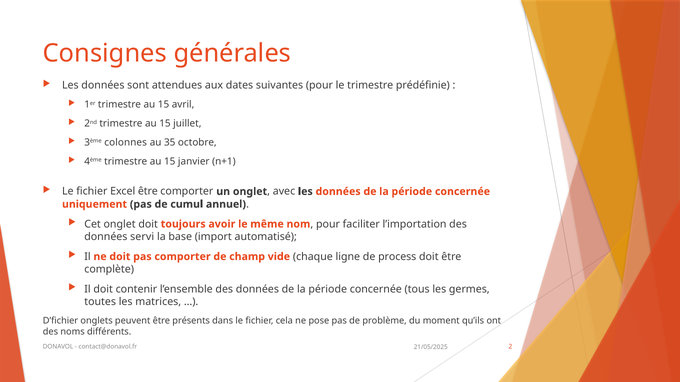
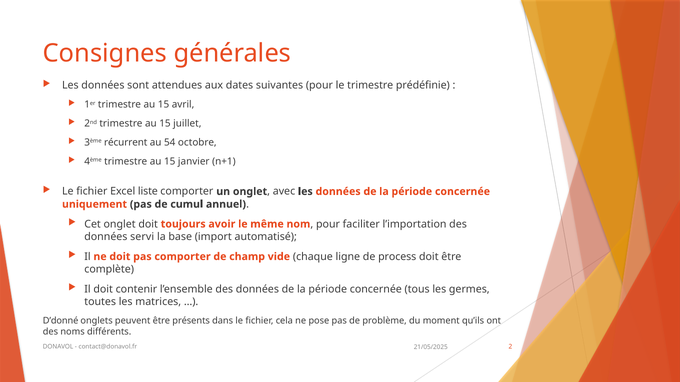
colonnes: colonnes -> récurrent
35: 35 -> 54
Excel être: être -> liste
D’fichier: D’fichier -> D’donné
